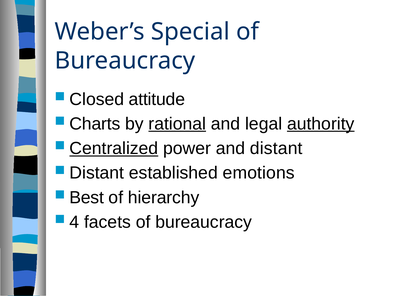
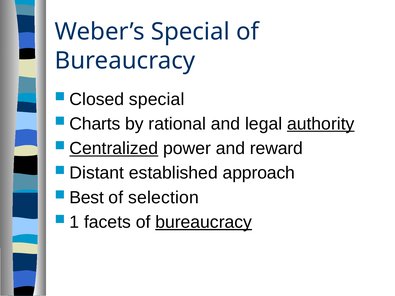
Closed attitude: attitude -> special
rational underline: present -> none
and distant: distant -> reward
emotions: emotions -> approach
hierarchy: hierarchy -> selection
4: 4 -> 1
bureaucracy at (204, 222) underline: none -> present
